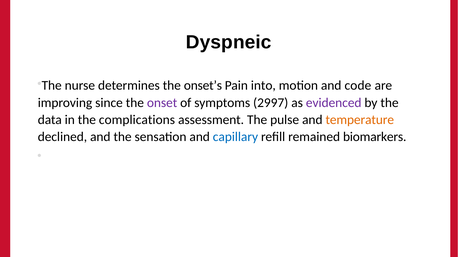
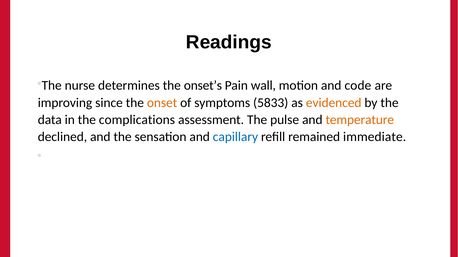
Dyspneic: Dyspneic -> Readings
into: into -> wall
onset colour: purple -> orange
2997: 2997 -> 5833
evidenced colour: purple -> orange
biomarkers: biomarkers -> immediate
